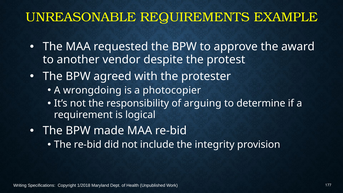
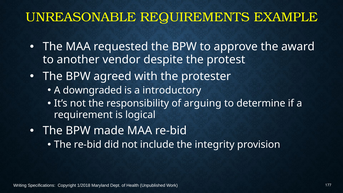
wrongdoing: wrongdoing -> downgraded
photocopier: photocopier -> introductory
